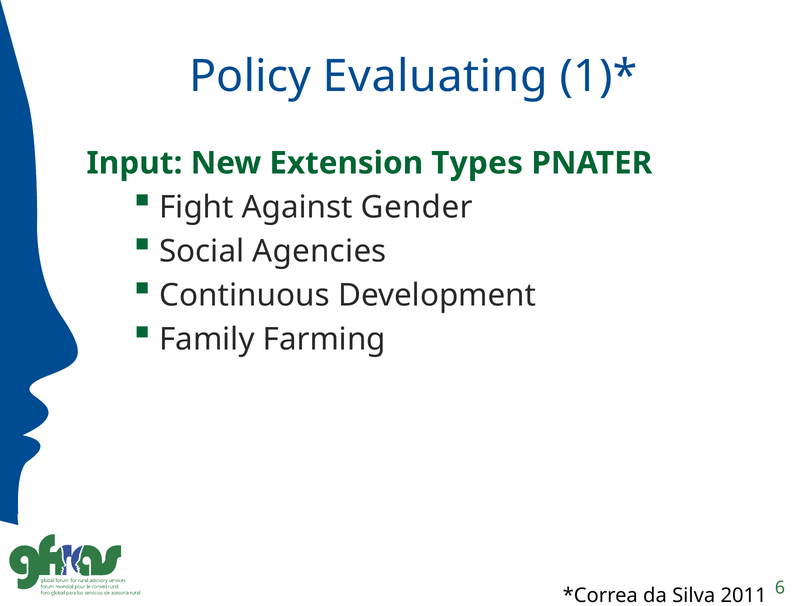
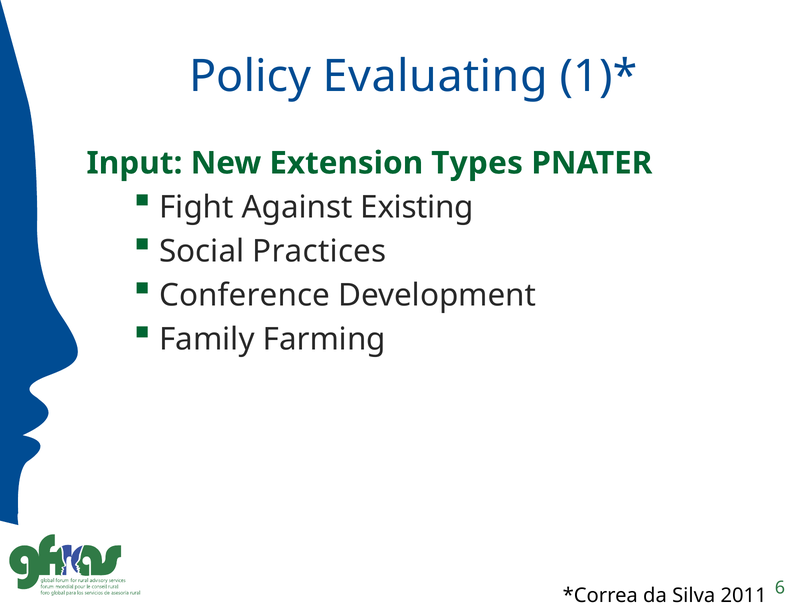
Gender: Gender -> Existing
Agencies: Agencies -> Practices
Continuous: Continuous -> Conference
